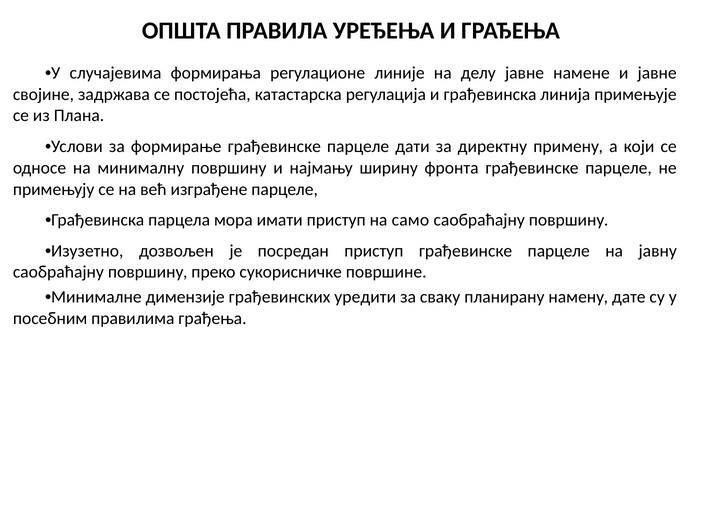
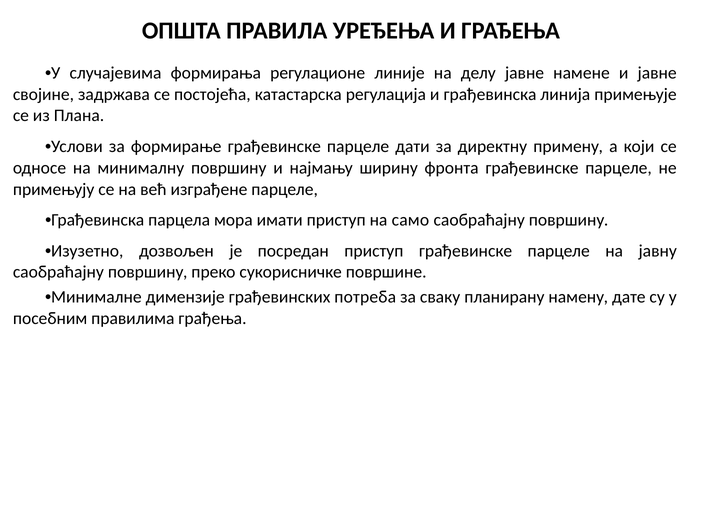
уредити: уредити -> потреба
